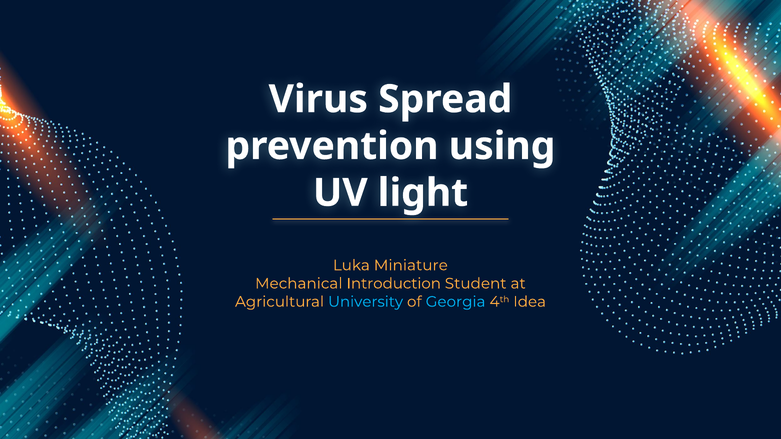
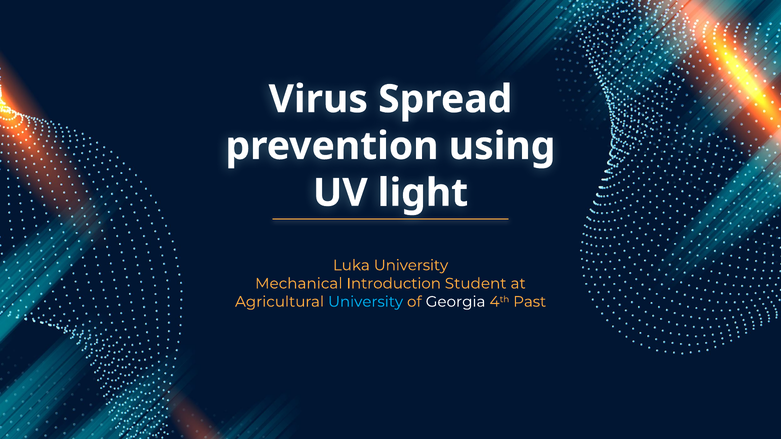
Luka Miniature: Miniature -> University
Georgia colour: light blue -> white
Idea: Idea -> Past
